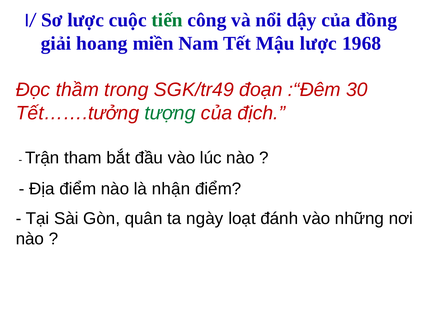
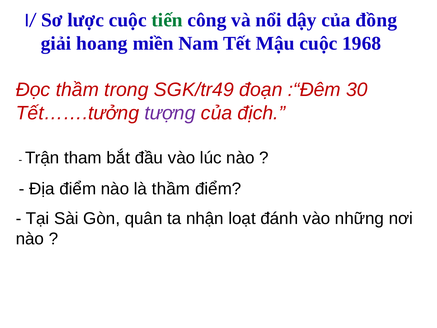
Mậu lược: lược -> cuộc
tượng colour: green -> purple
là nhận: nhận -> thầm
ngày: ngày -> nhận
